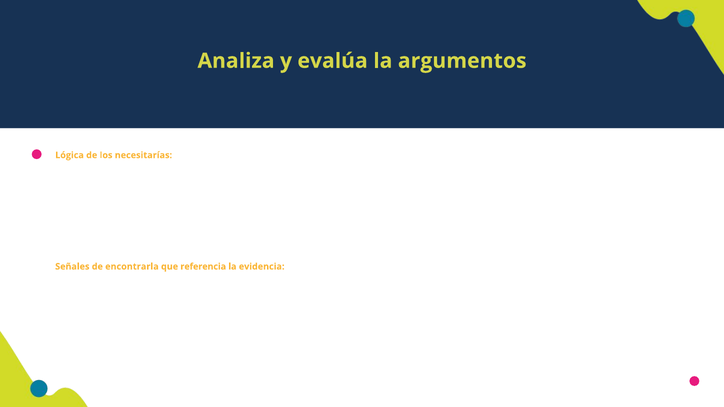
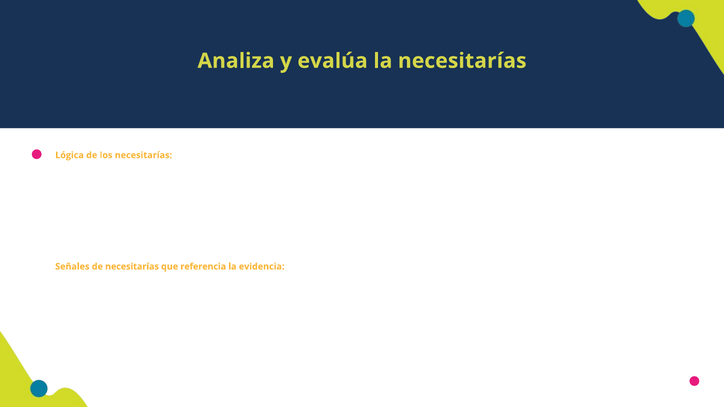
la argumentos: argumentos -> necesitarías
de encontrarla: encontrarla -> necesitarías
